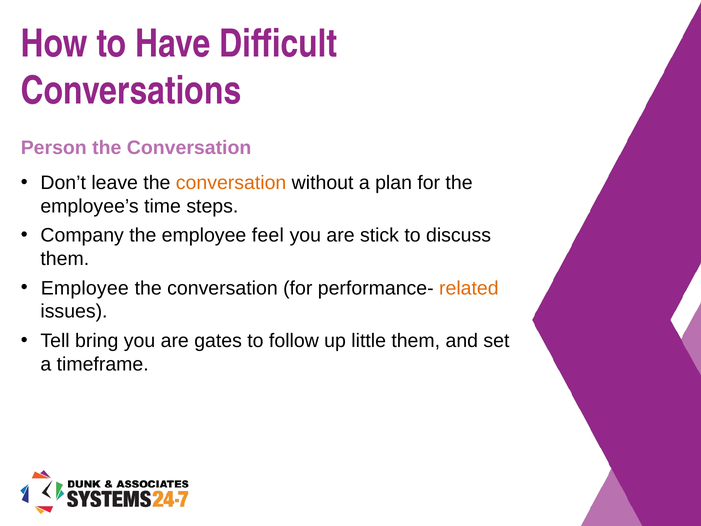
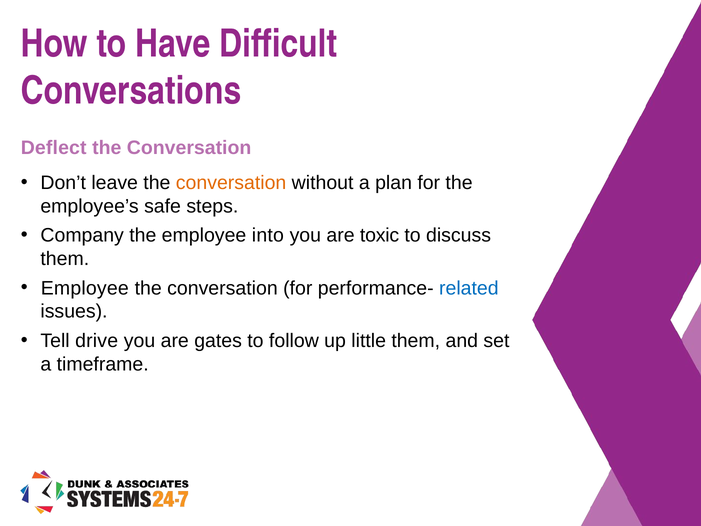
Person: Person -> Deflect
time: time -> safe
feel: feel -> into
stick: stick -> toxic
related colour: orange -> blue
bring: bring -> drive
